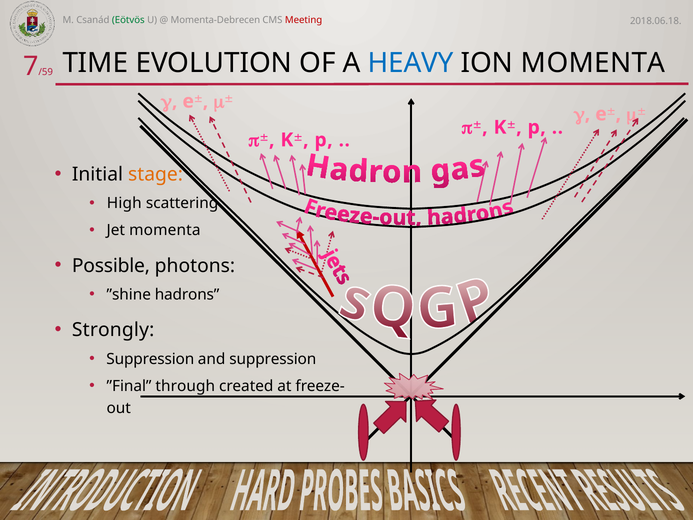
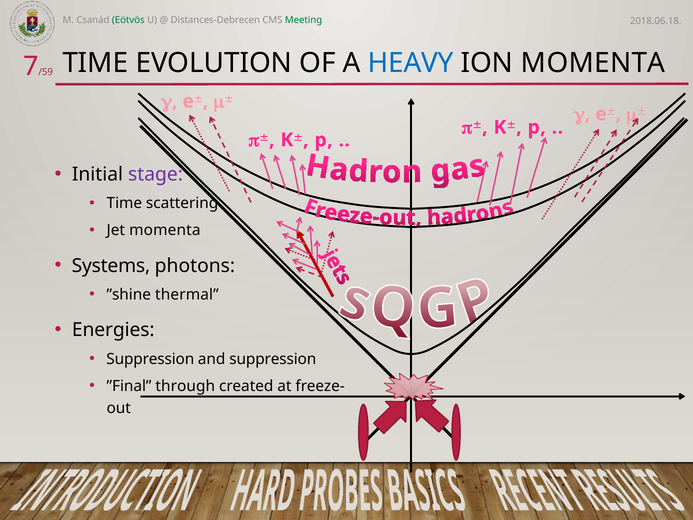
Momenta-Debrecen: Momenta-Debrecen -> Distances-Debrecen
Meeting colour: red -> green
stage colour: orange -> purple
High at (124, 203): High -> Time
Possible: Possible -> Systems
hadrons: hadrons -> thermal
Strongly: Strongly -> Energies
